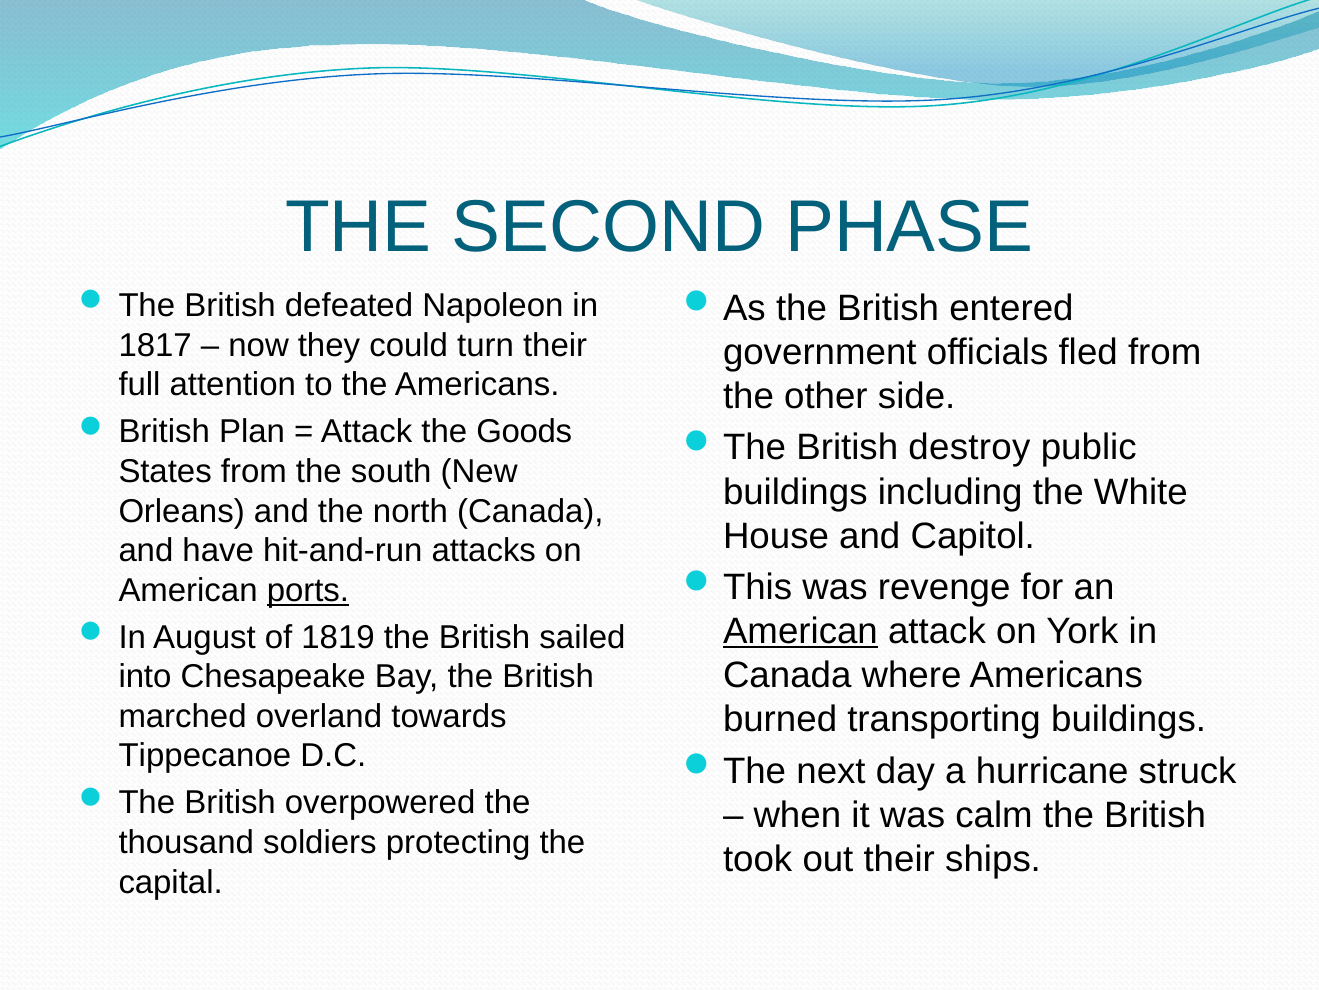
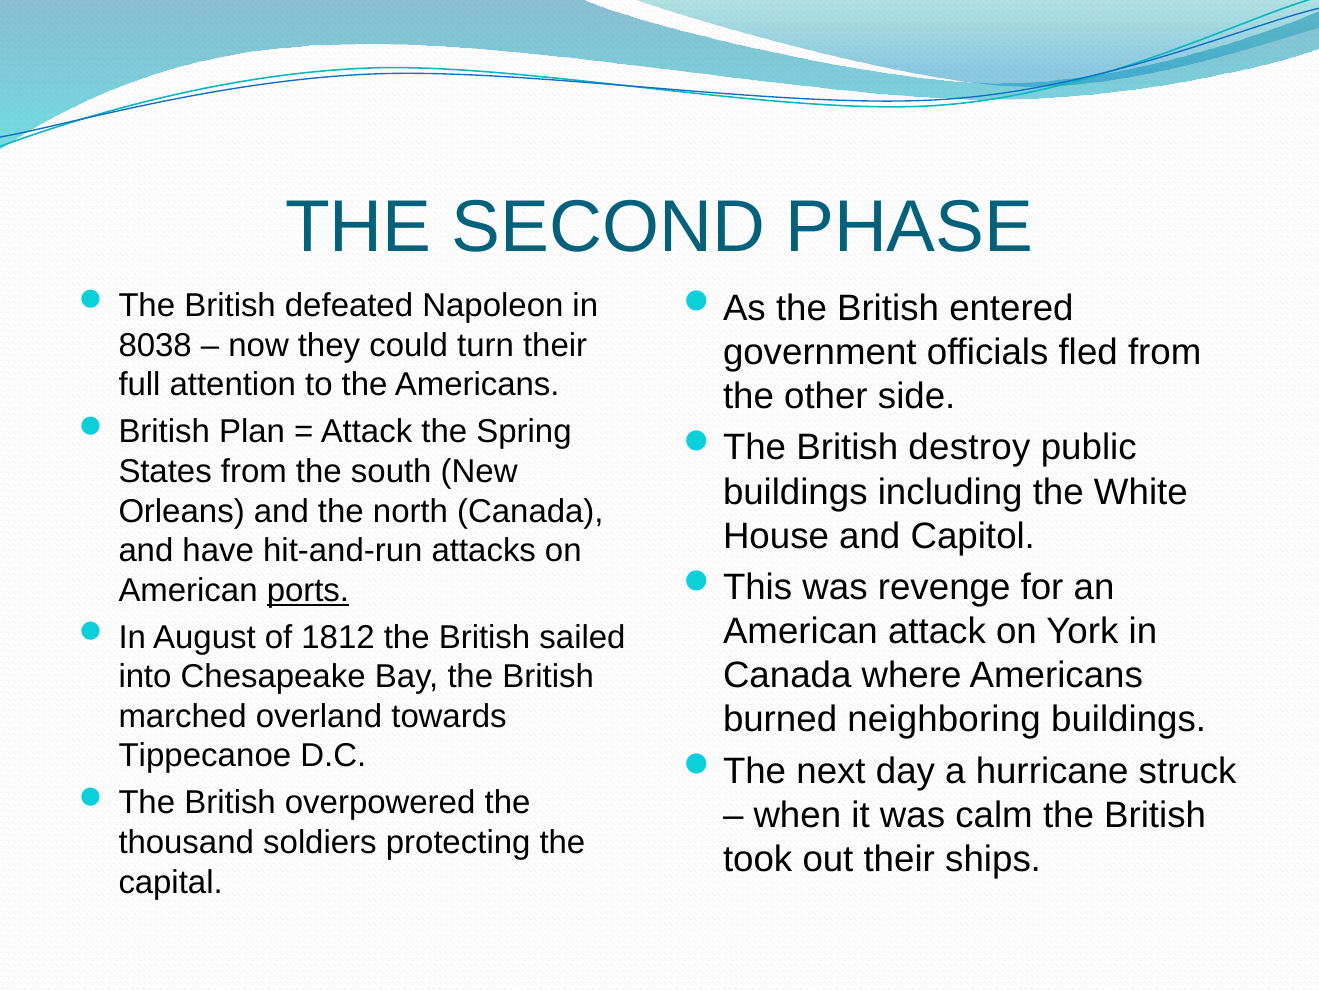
1817: 1817 -> 8038
Goods: Goods -> Spring
American at (800, 631) underline: present -> none
1819: 1819 -> 1812
transporting: transporting -> neighboring
